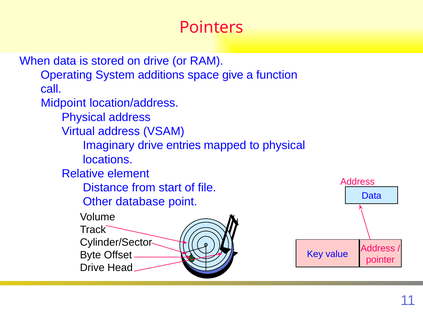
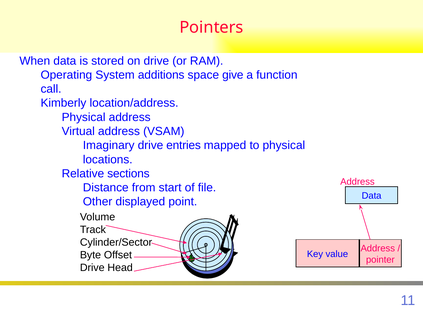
Midpoint: Midpoint -> Kimberly
element: element -> sections
database: database -> displayed
